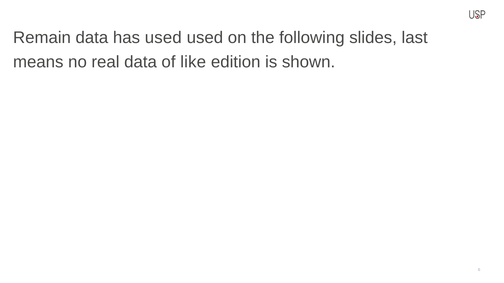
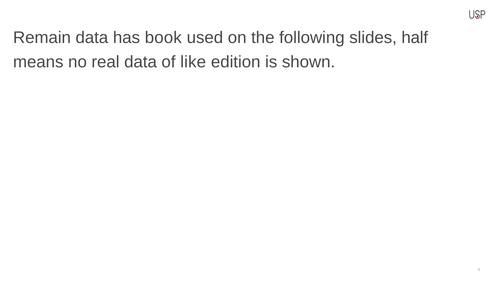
has used: used -> book
last: last -> half
